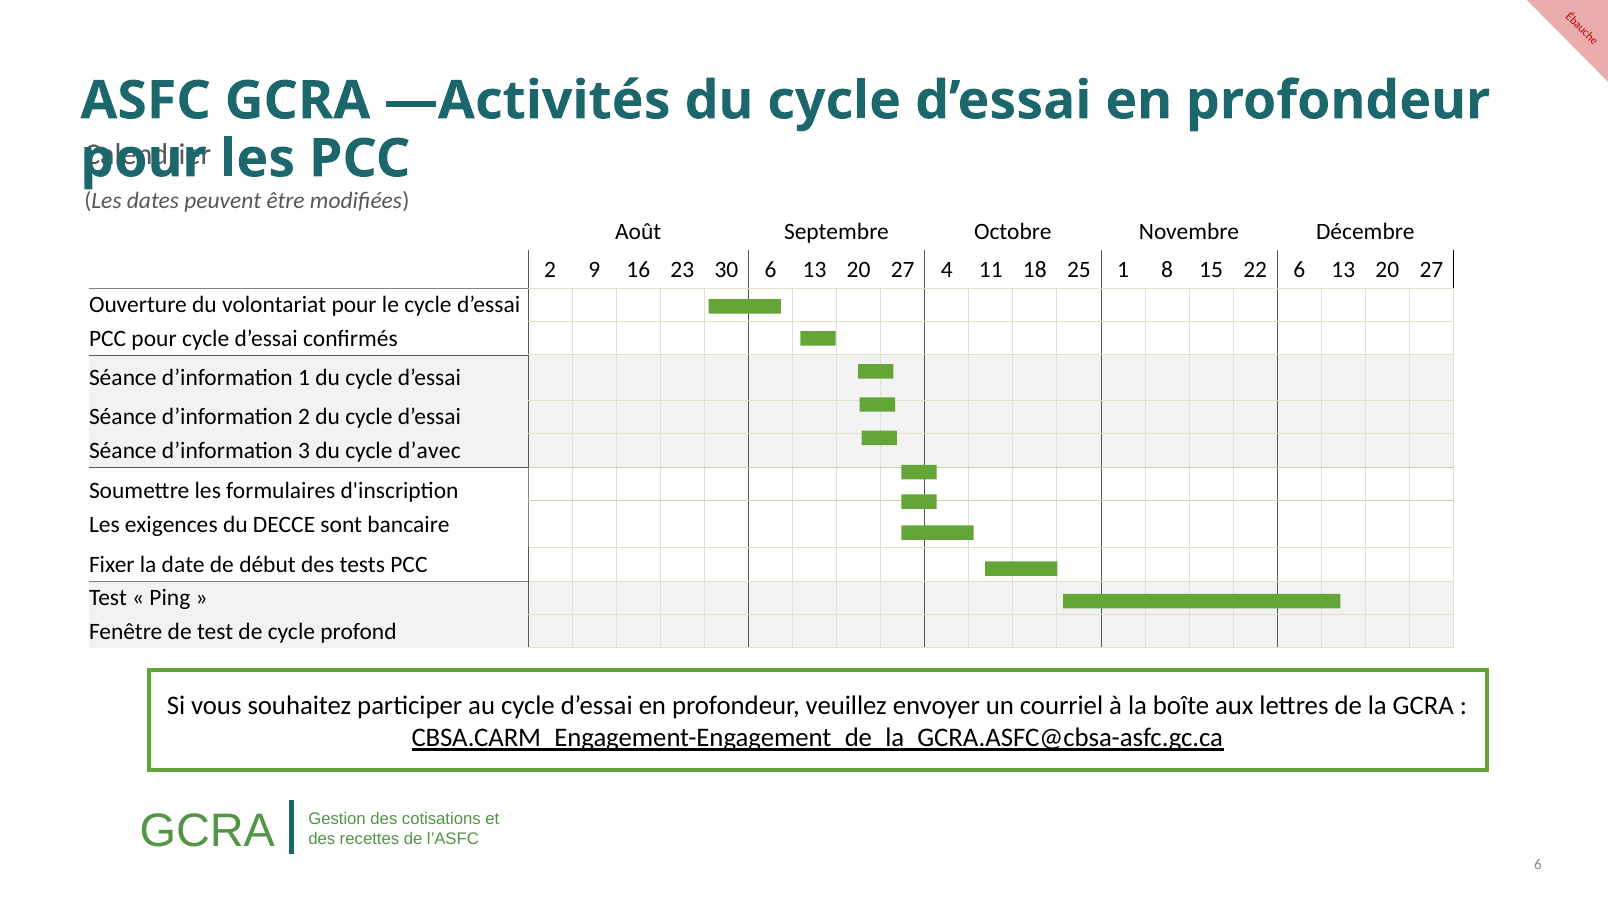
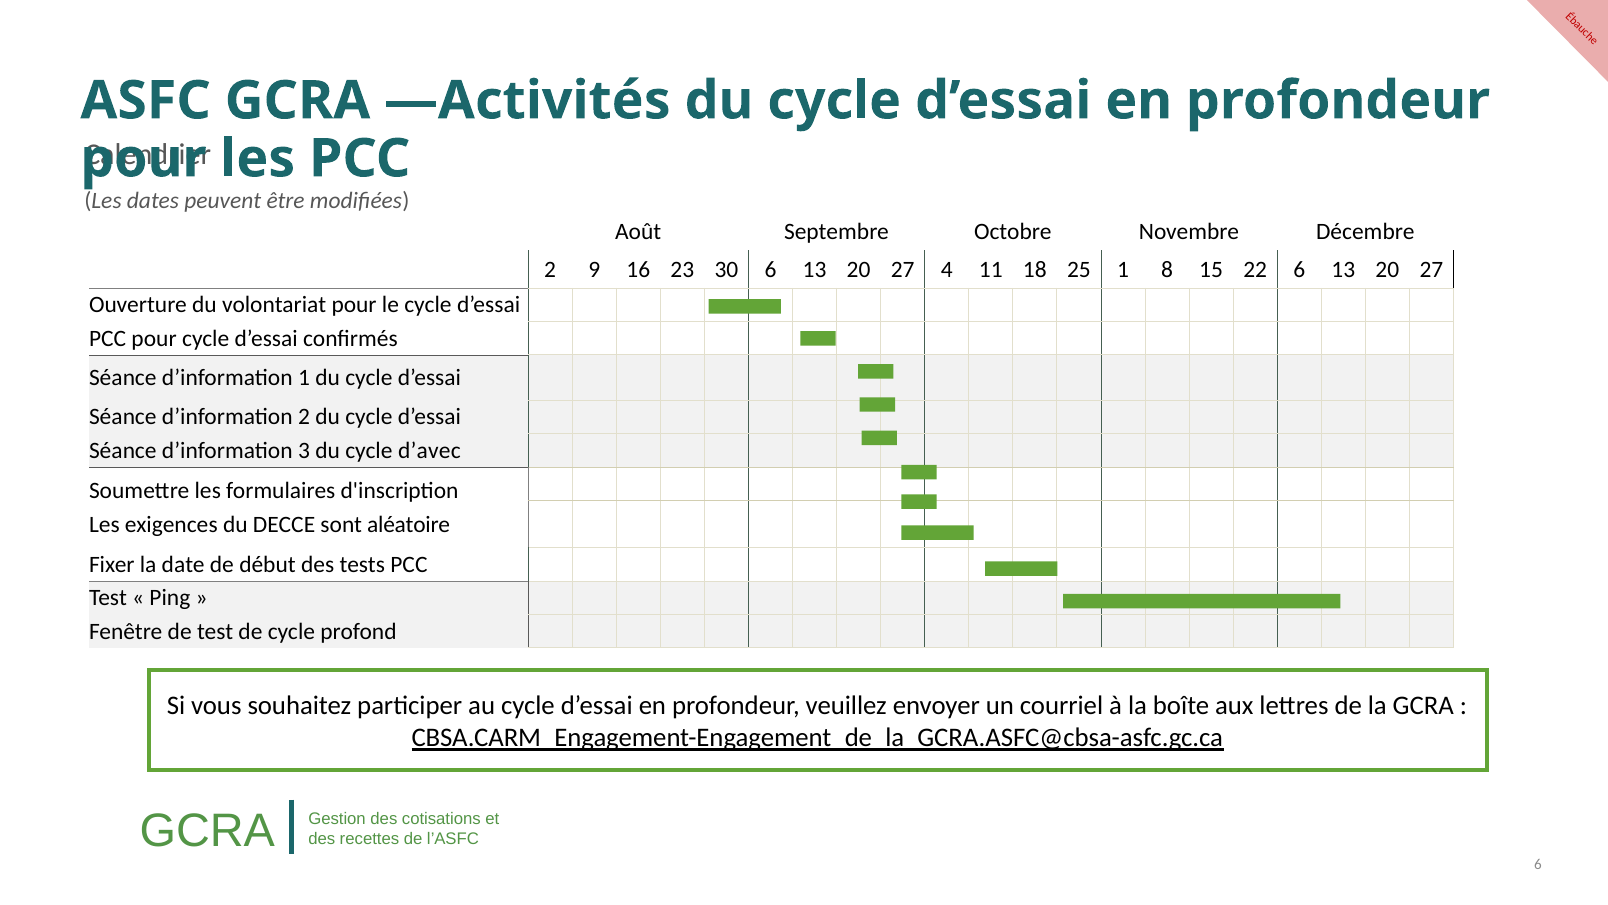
bancaire: bancaire -> aléatoire
